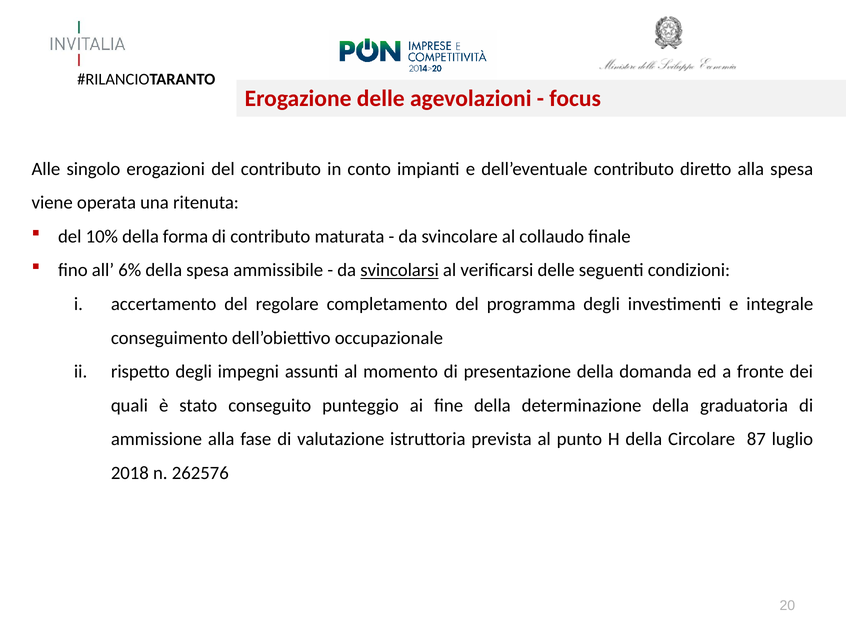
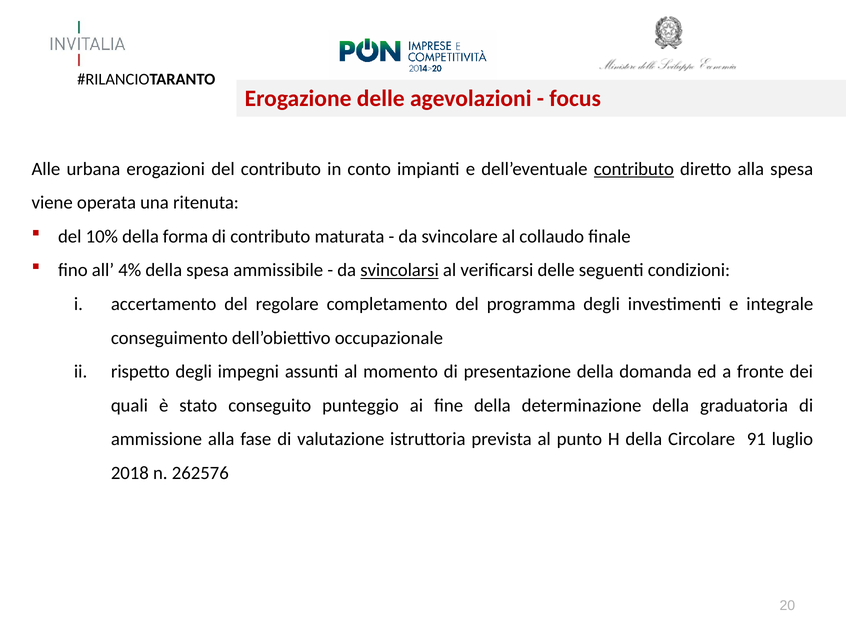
singolo: singolo -> urbana
contributo at (634, 169) underline: none -> present
6%: 6% -> 4%
87: 87 -> 91
